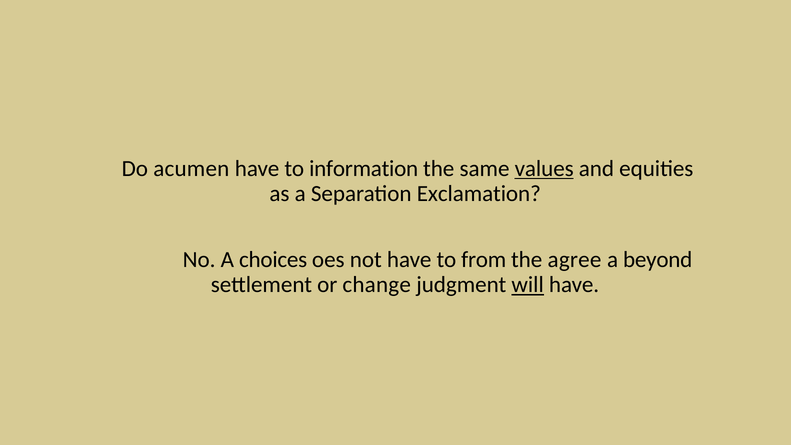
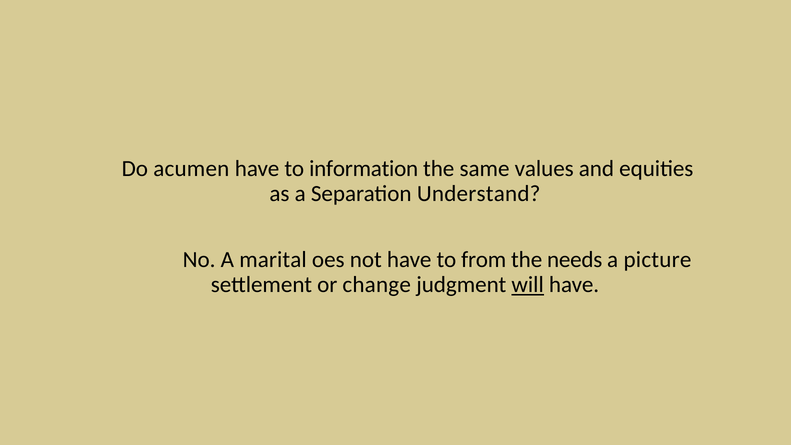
values underline: present -> none
Exclamation: Exclamation -> Understand
choices: choices -> marital
agree: agree -> needs
beyond: beyond -> picture
